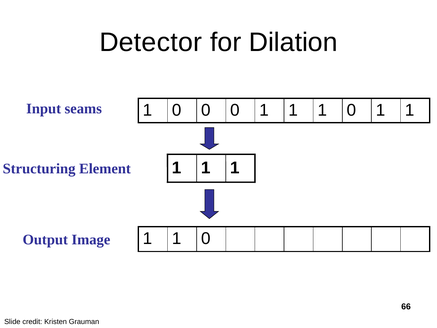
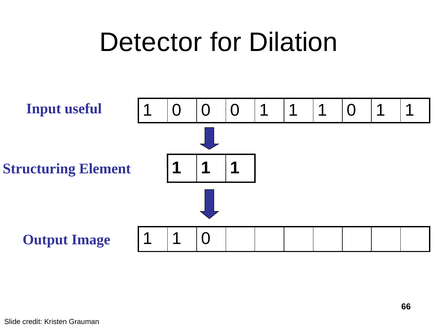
seams: seams -> useful
